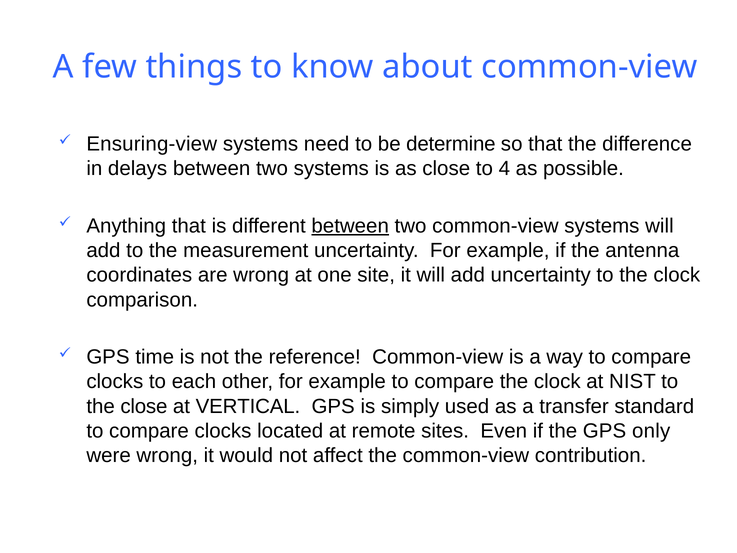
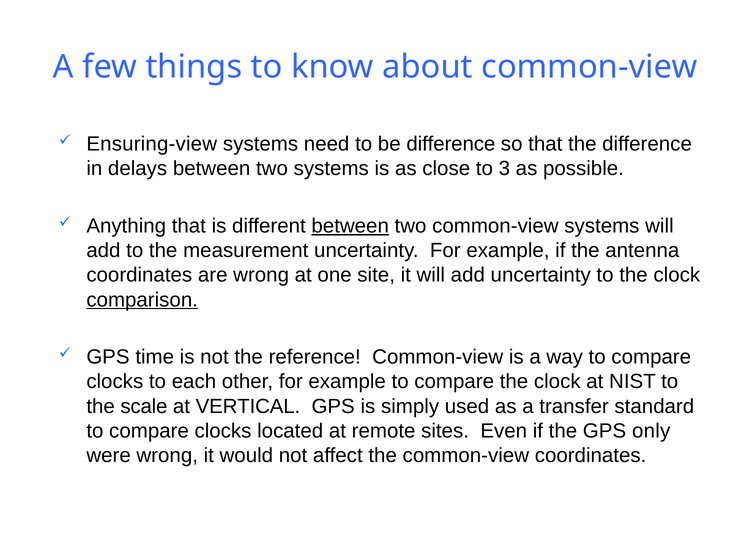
be determine: determine -> difference
4: 4 -> 3
comparison underline: none -> present
the close: close -> scale
common-view contribution: contribution -> coordinates
